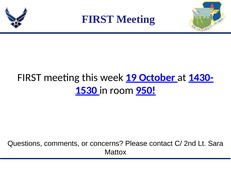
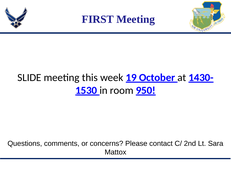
FIRST at (29, 78): FIRST -> SLIDE
